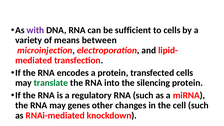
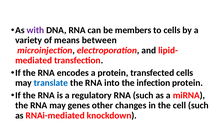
sufficient: sufficient -> members
translate colour: green -> blue
silencing: silencing -> infection
